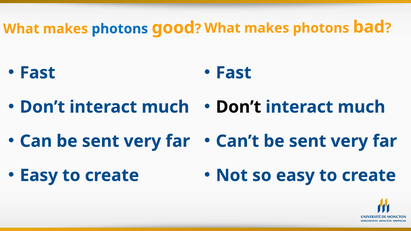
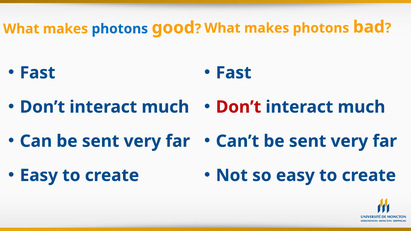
Don’t at (238, 107) colour: black -> red
